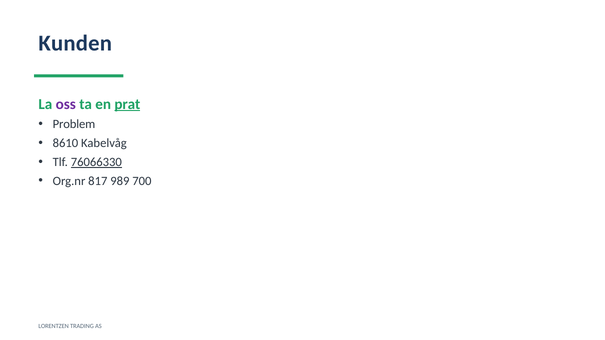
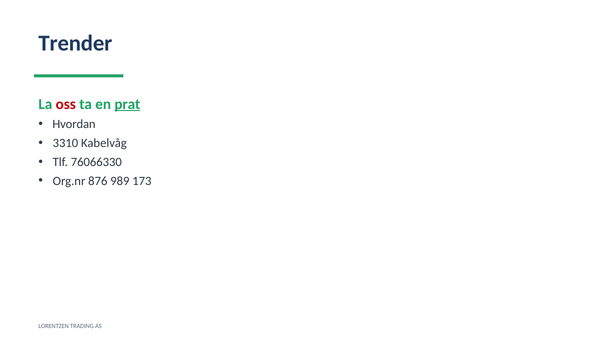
Kunden: Kunden -> Trender
oss colour: purple -> red
Problem: Problem -> Hvordan
8610: 8610 -> 3310
76066330 underline: present -> none
817: 817 -> 876
700: 700 -> 173
